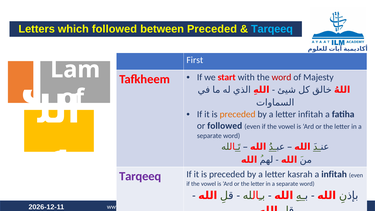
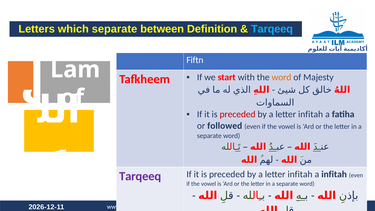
which followed: followed -> separate
between Preceded: Preceded -> Definition
First: First -> Fiftn
word at (281, 77) colour: red -> orange
preceded at (238, 114) colour: orange -> red
kasrah at (300, 174): kasrah -> infitah
